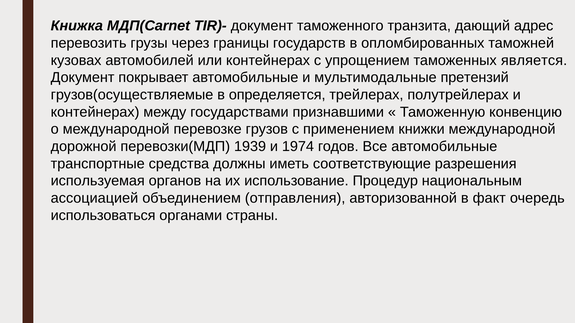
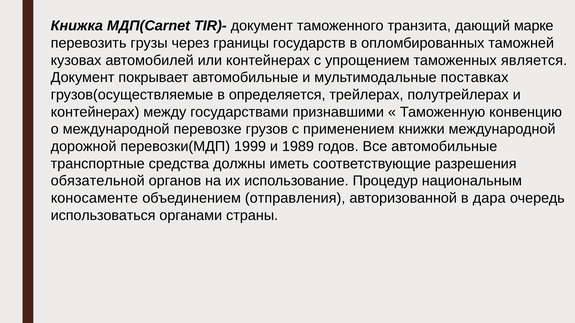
адрес: адрес -> марке
претензий: претензий -> поставках
1939: 1939 -> 1999
1974: 1974 -> 1989
используемая: используемая -> обязательной
ассоциацией: ассоциацией -> коносаменте
факт: факт -> дара
